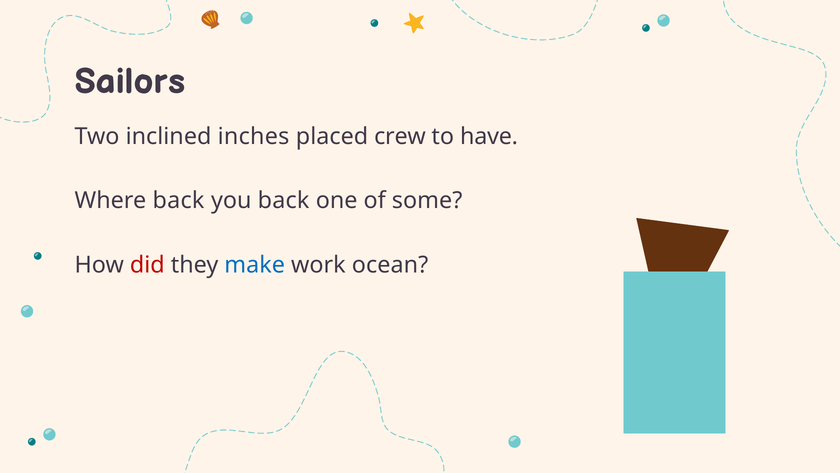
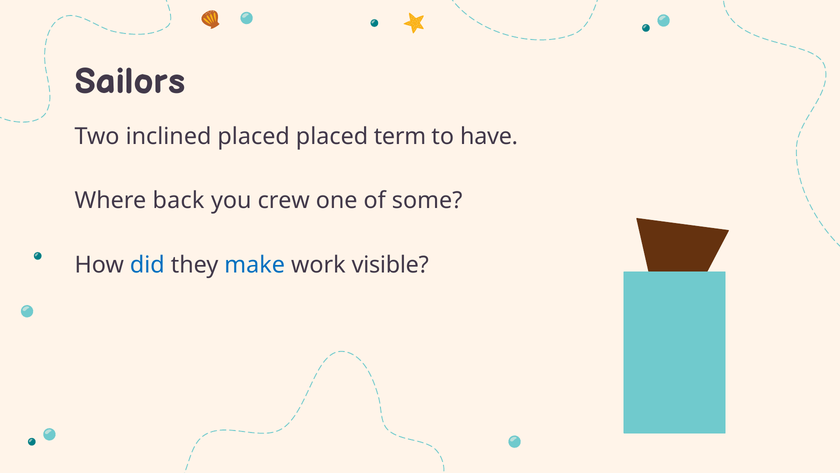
inclined inches: inches -> placed
crew: crew -> term
you back: back -> crew
did colour: red -> blue
ocean: ocean -> visible
